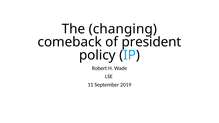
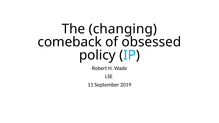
president: president -> obsessed
